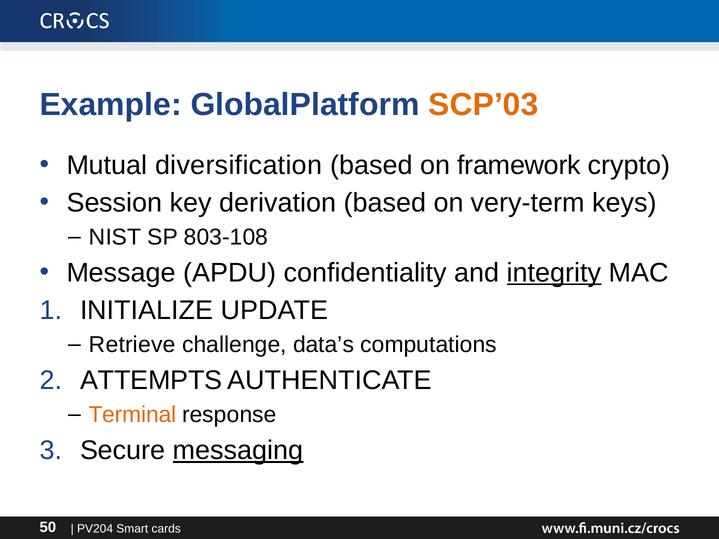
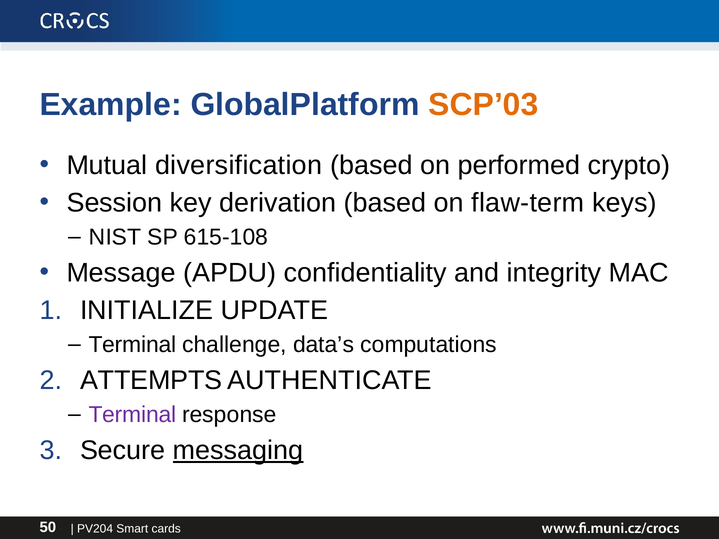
framework: framework -> performed
very-term: very-term -> flaw-term
803-108: 803-108 -> 615-108
integrity underline: present -> none
Retrieve at (132, 345): Retrieve -> Terminal
Terminal at (132, 415) colour: orange -> purple
